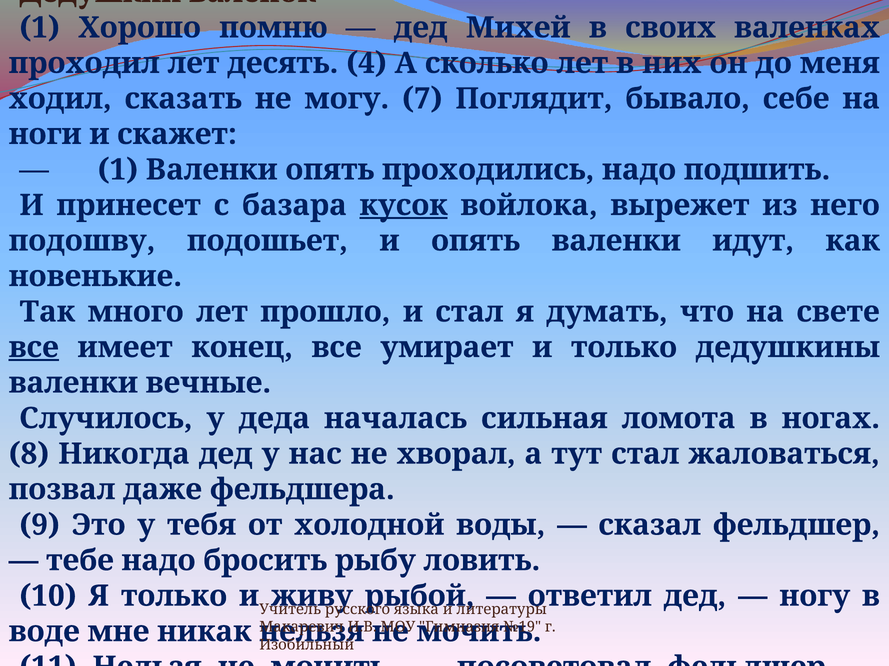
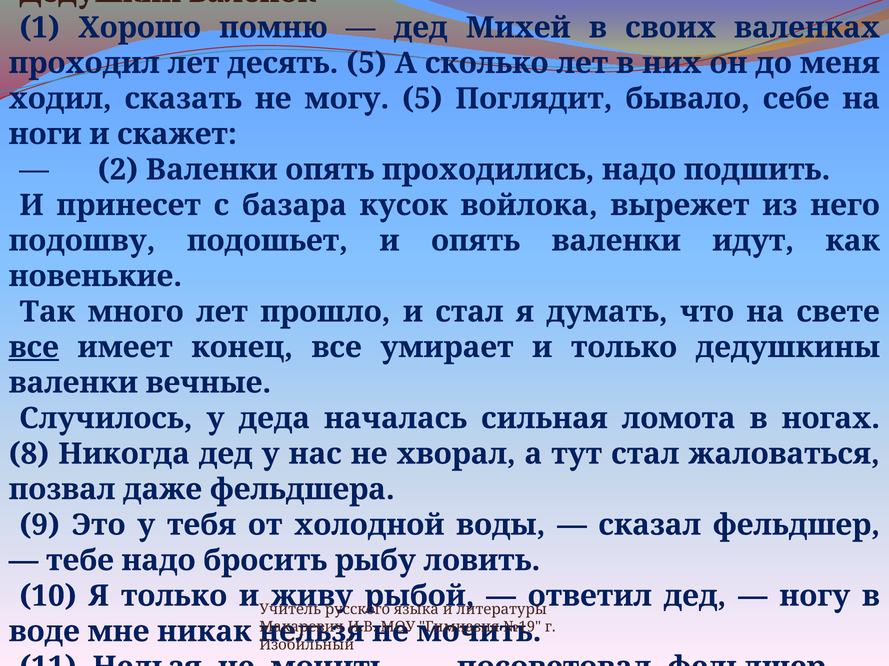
десять 4: 4 -> 5
могу 7: 7 -> 5
1 at (118, 170): 1 -> 2
кусок underline: present -> none
